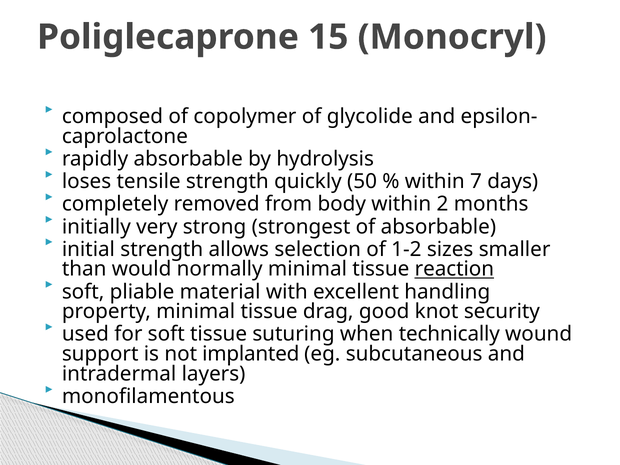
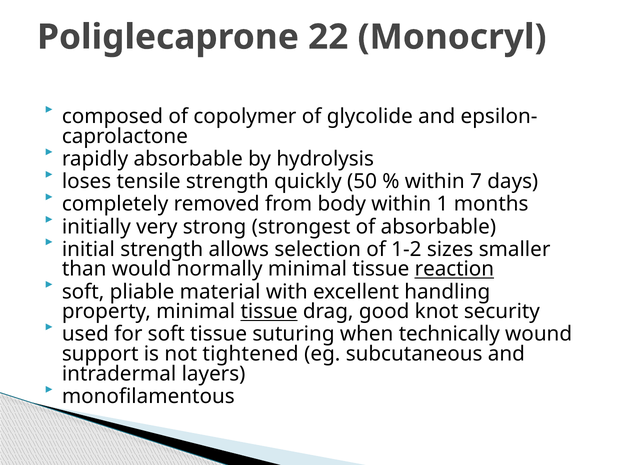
15: 15 -> 22
2: 2 -> 1
tissue at (269, 312) underline: none -> present
implanted: implanted -> tightened
